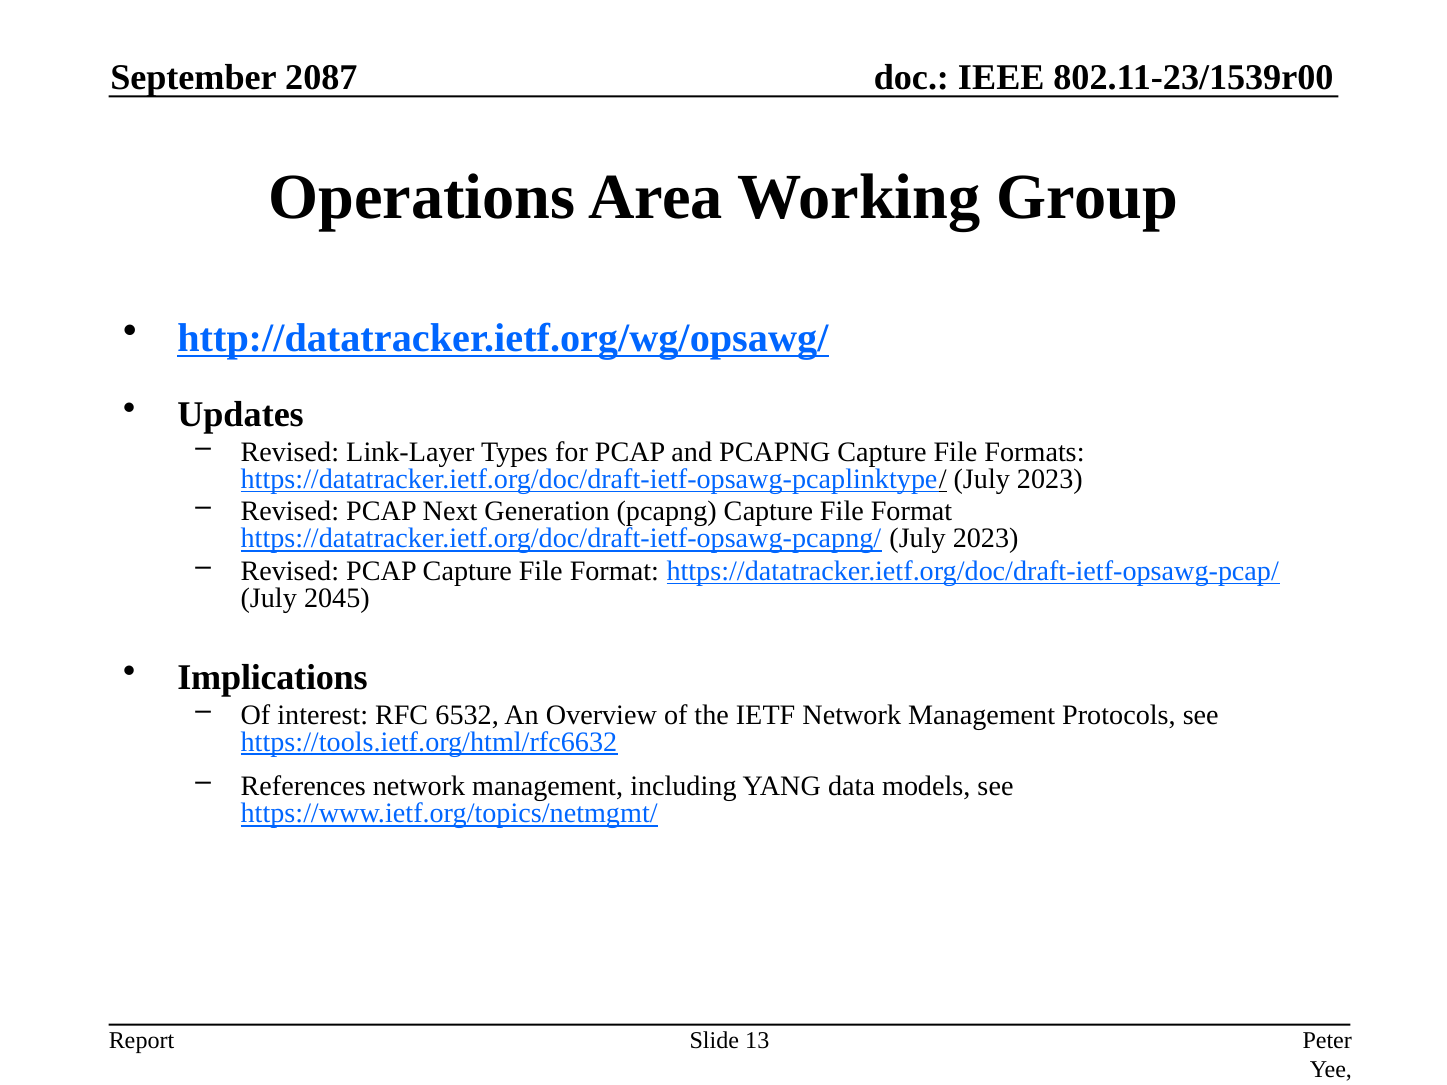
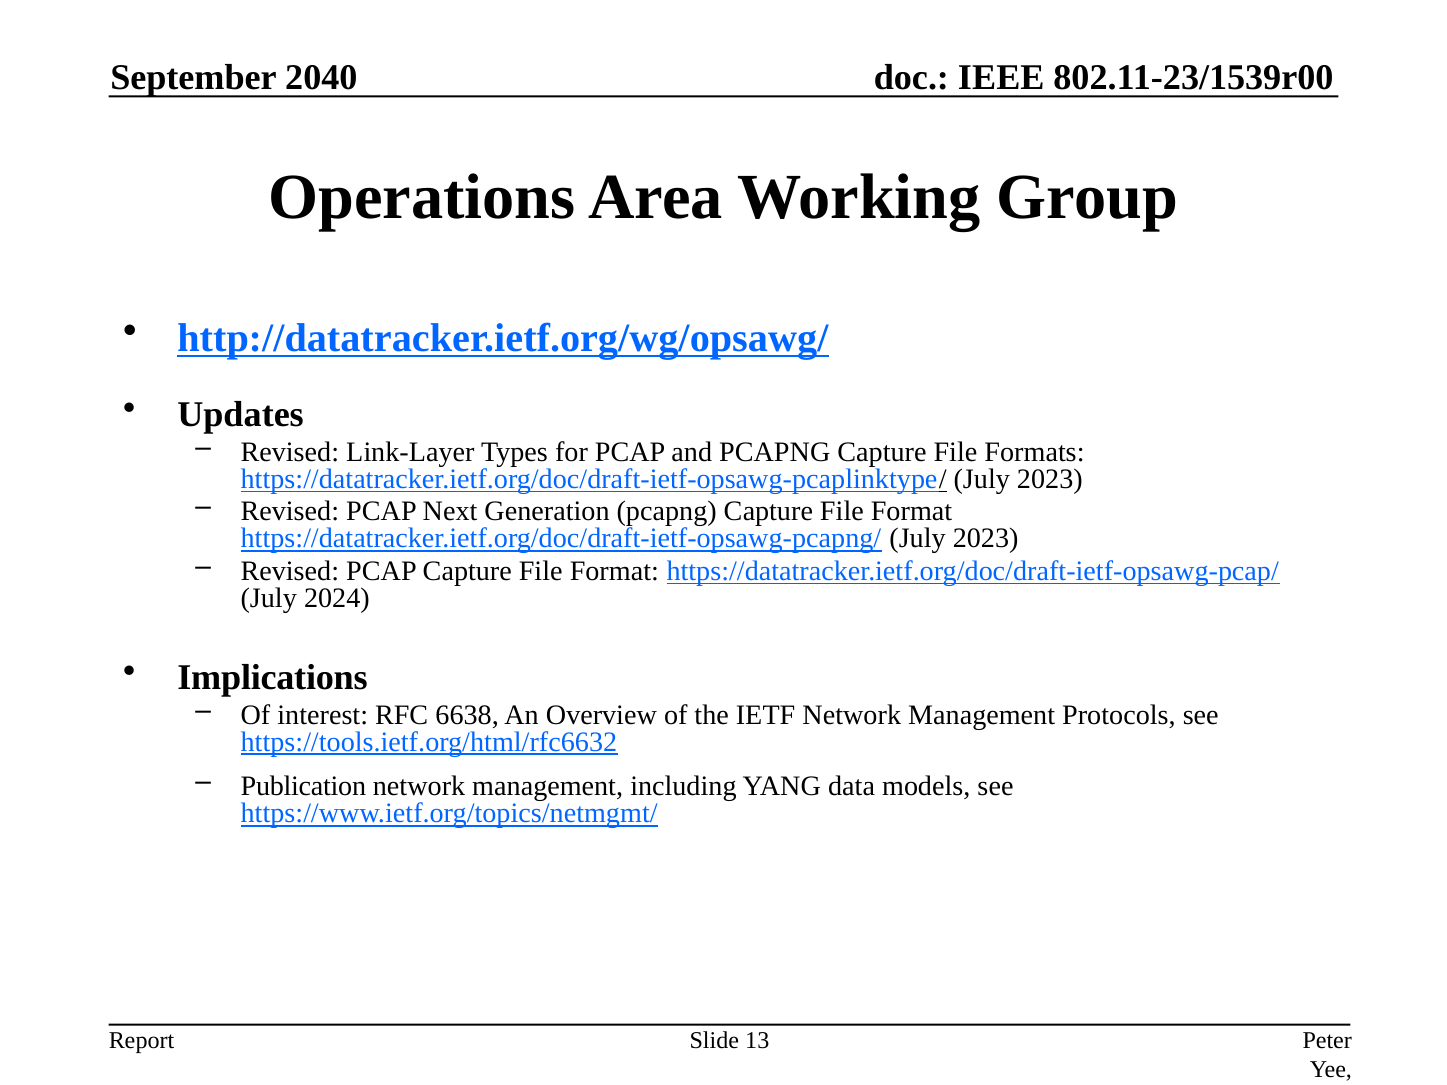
2087: 2087 -> 2040
2045: 2045 -> 2024
6532: 6532 -> 6638
References: References -> Publication
